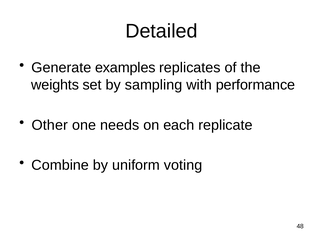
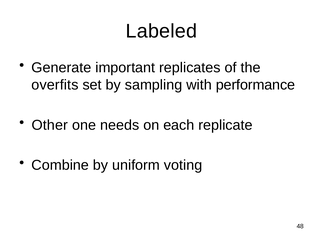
Detailed: Detailed -> Labeled
examples: examples -> important
weights: weights -> overfits
